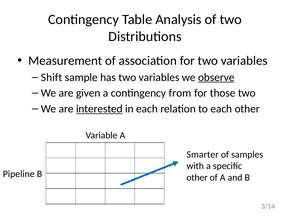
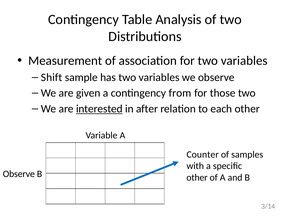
observe at (216, 77) underline: present -> none
in each: each -> after
Smarter: Smarter -> Counter
Pipeline at (19, 174): Pipeline -> Observe
